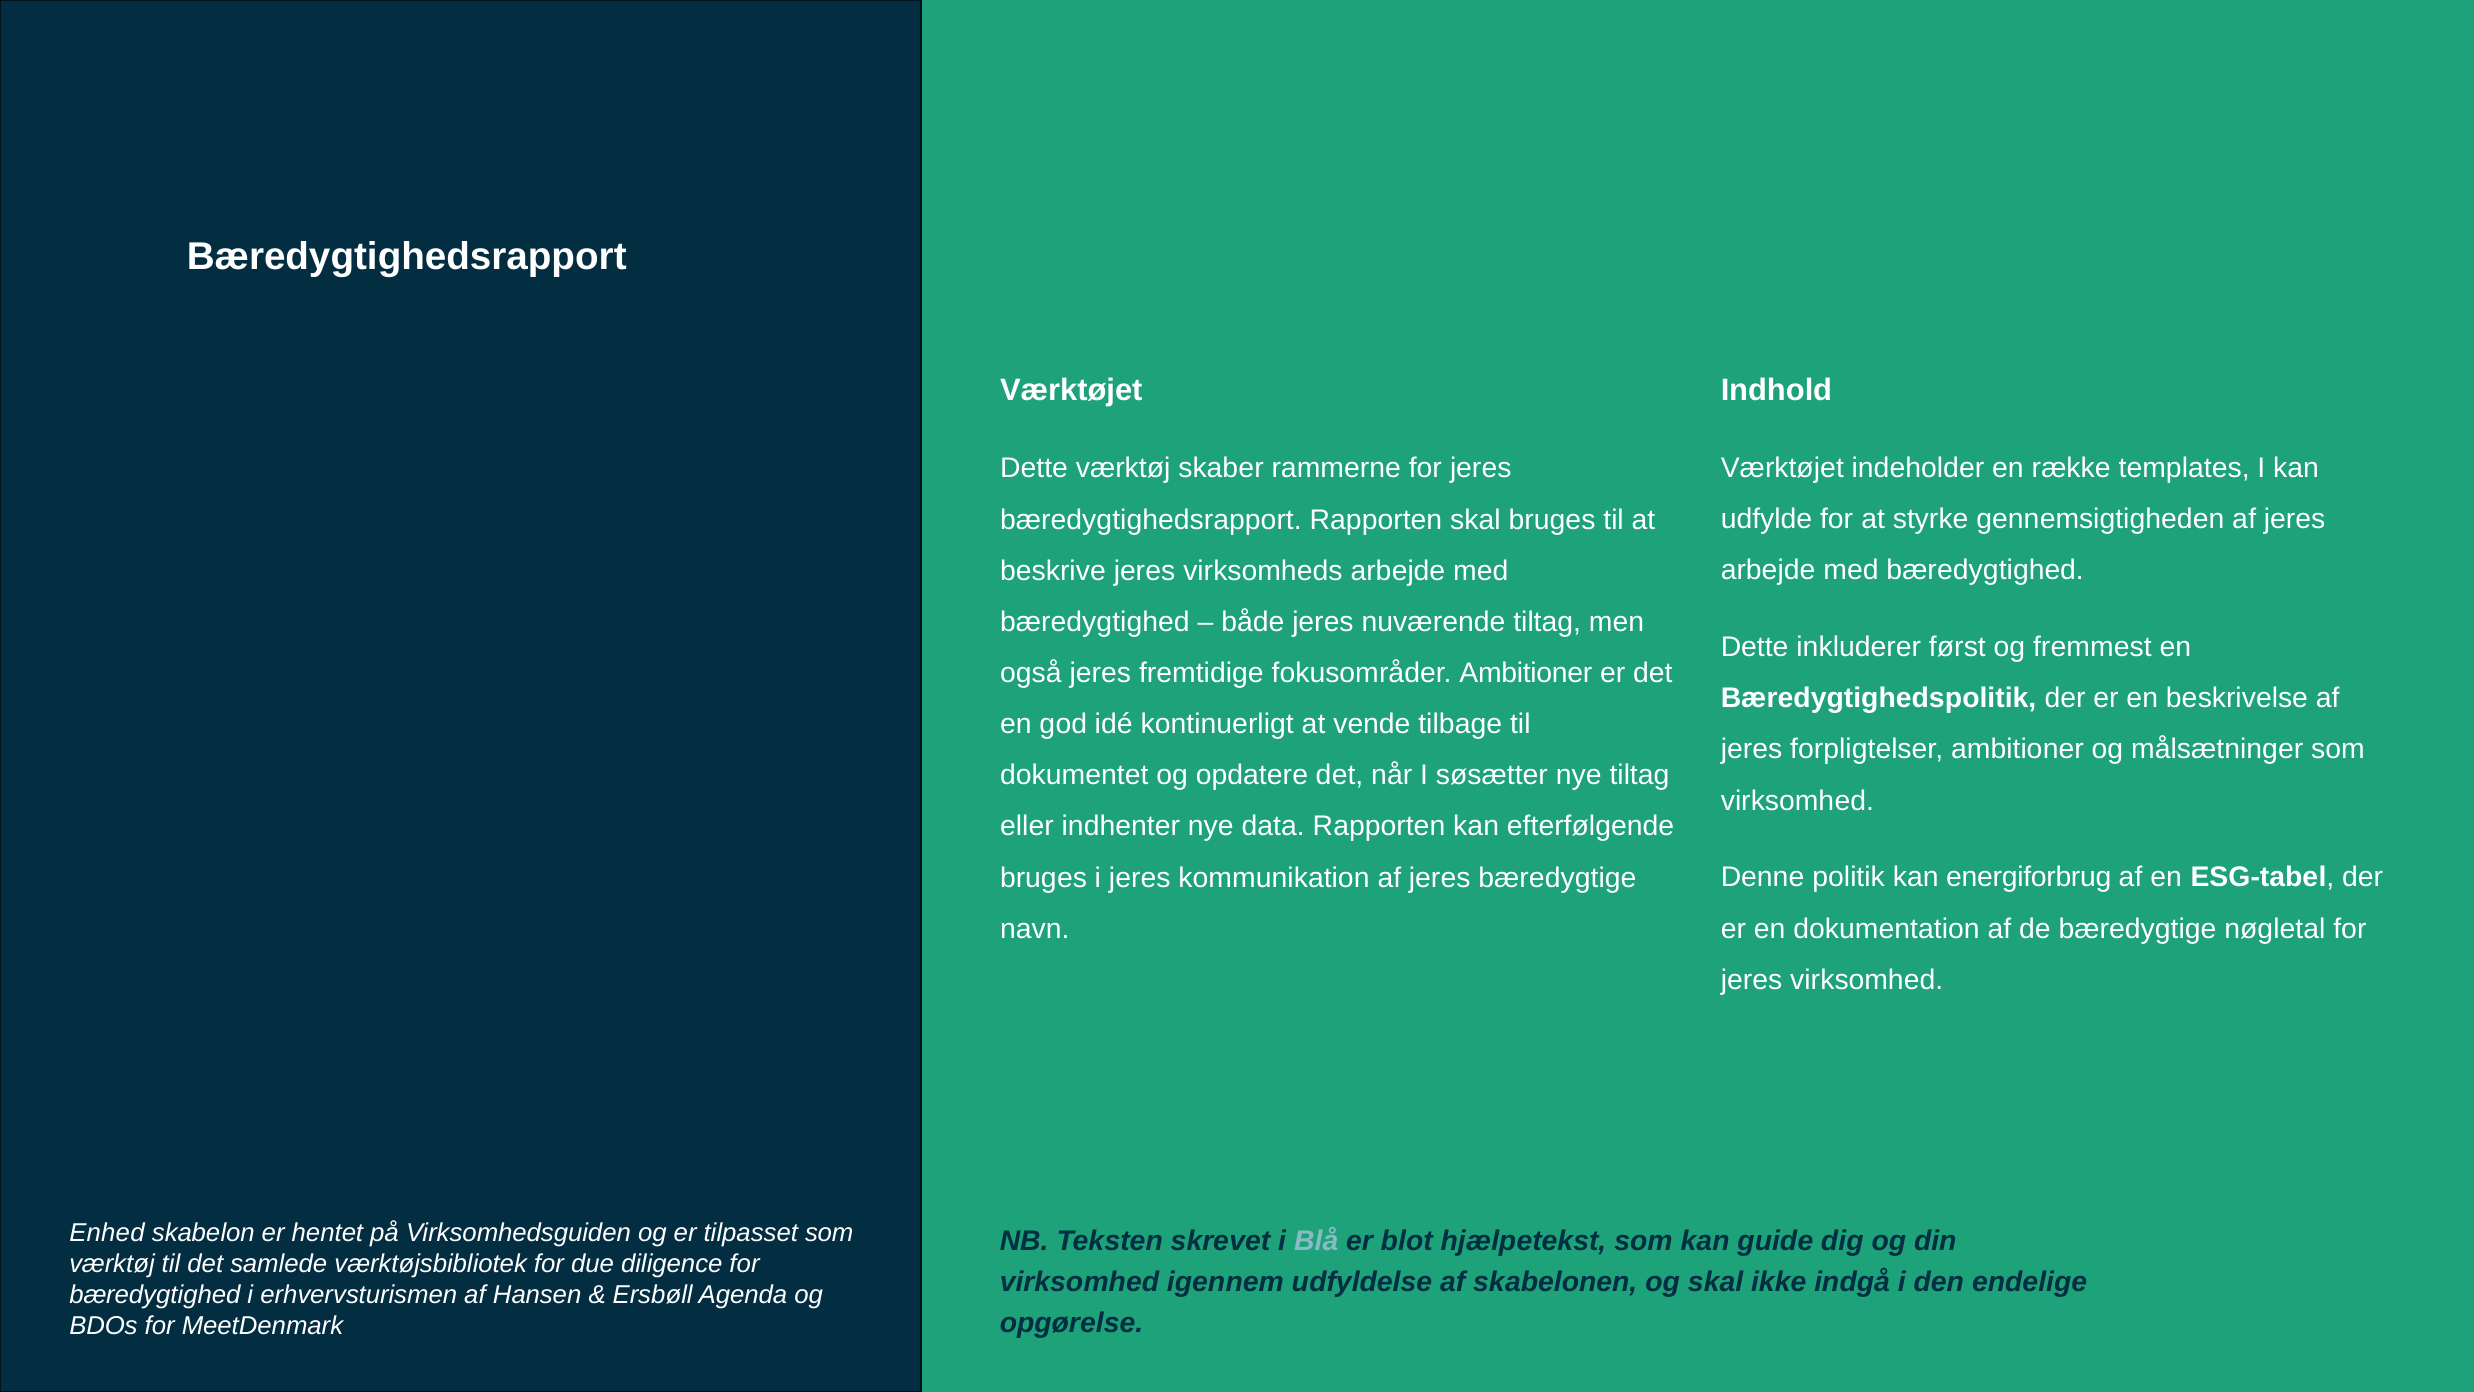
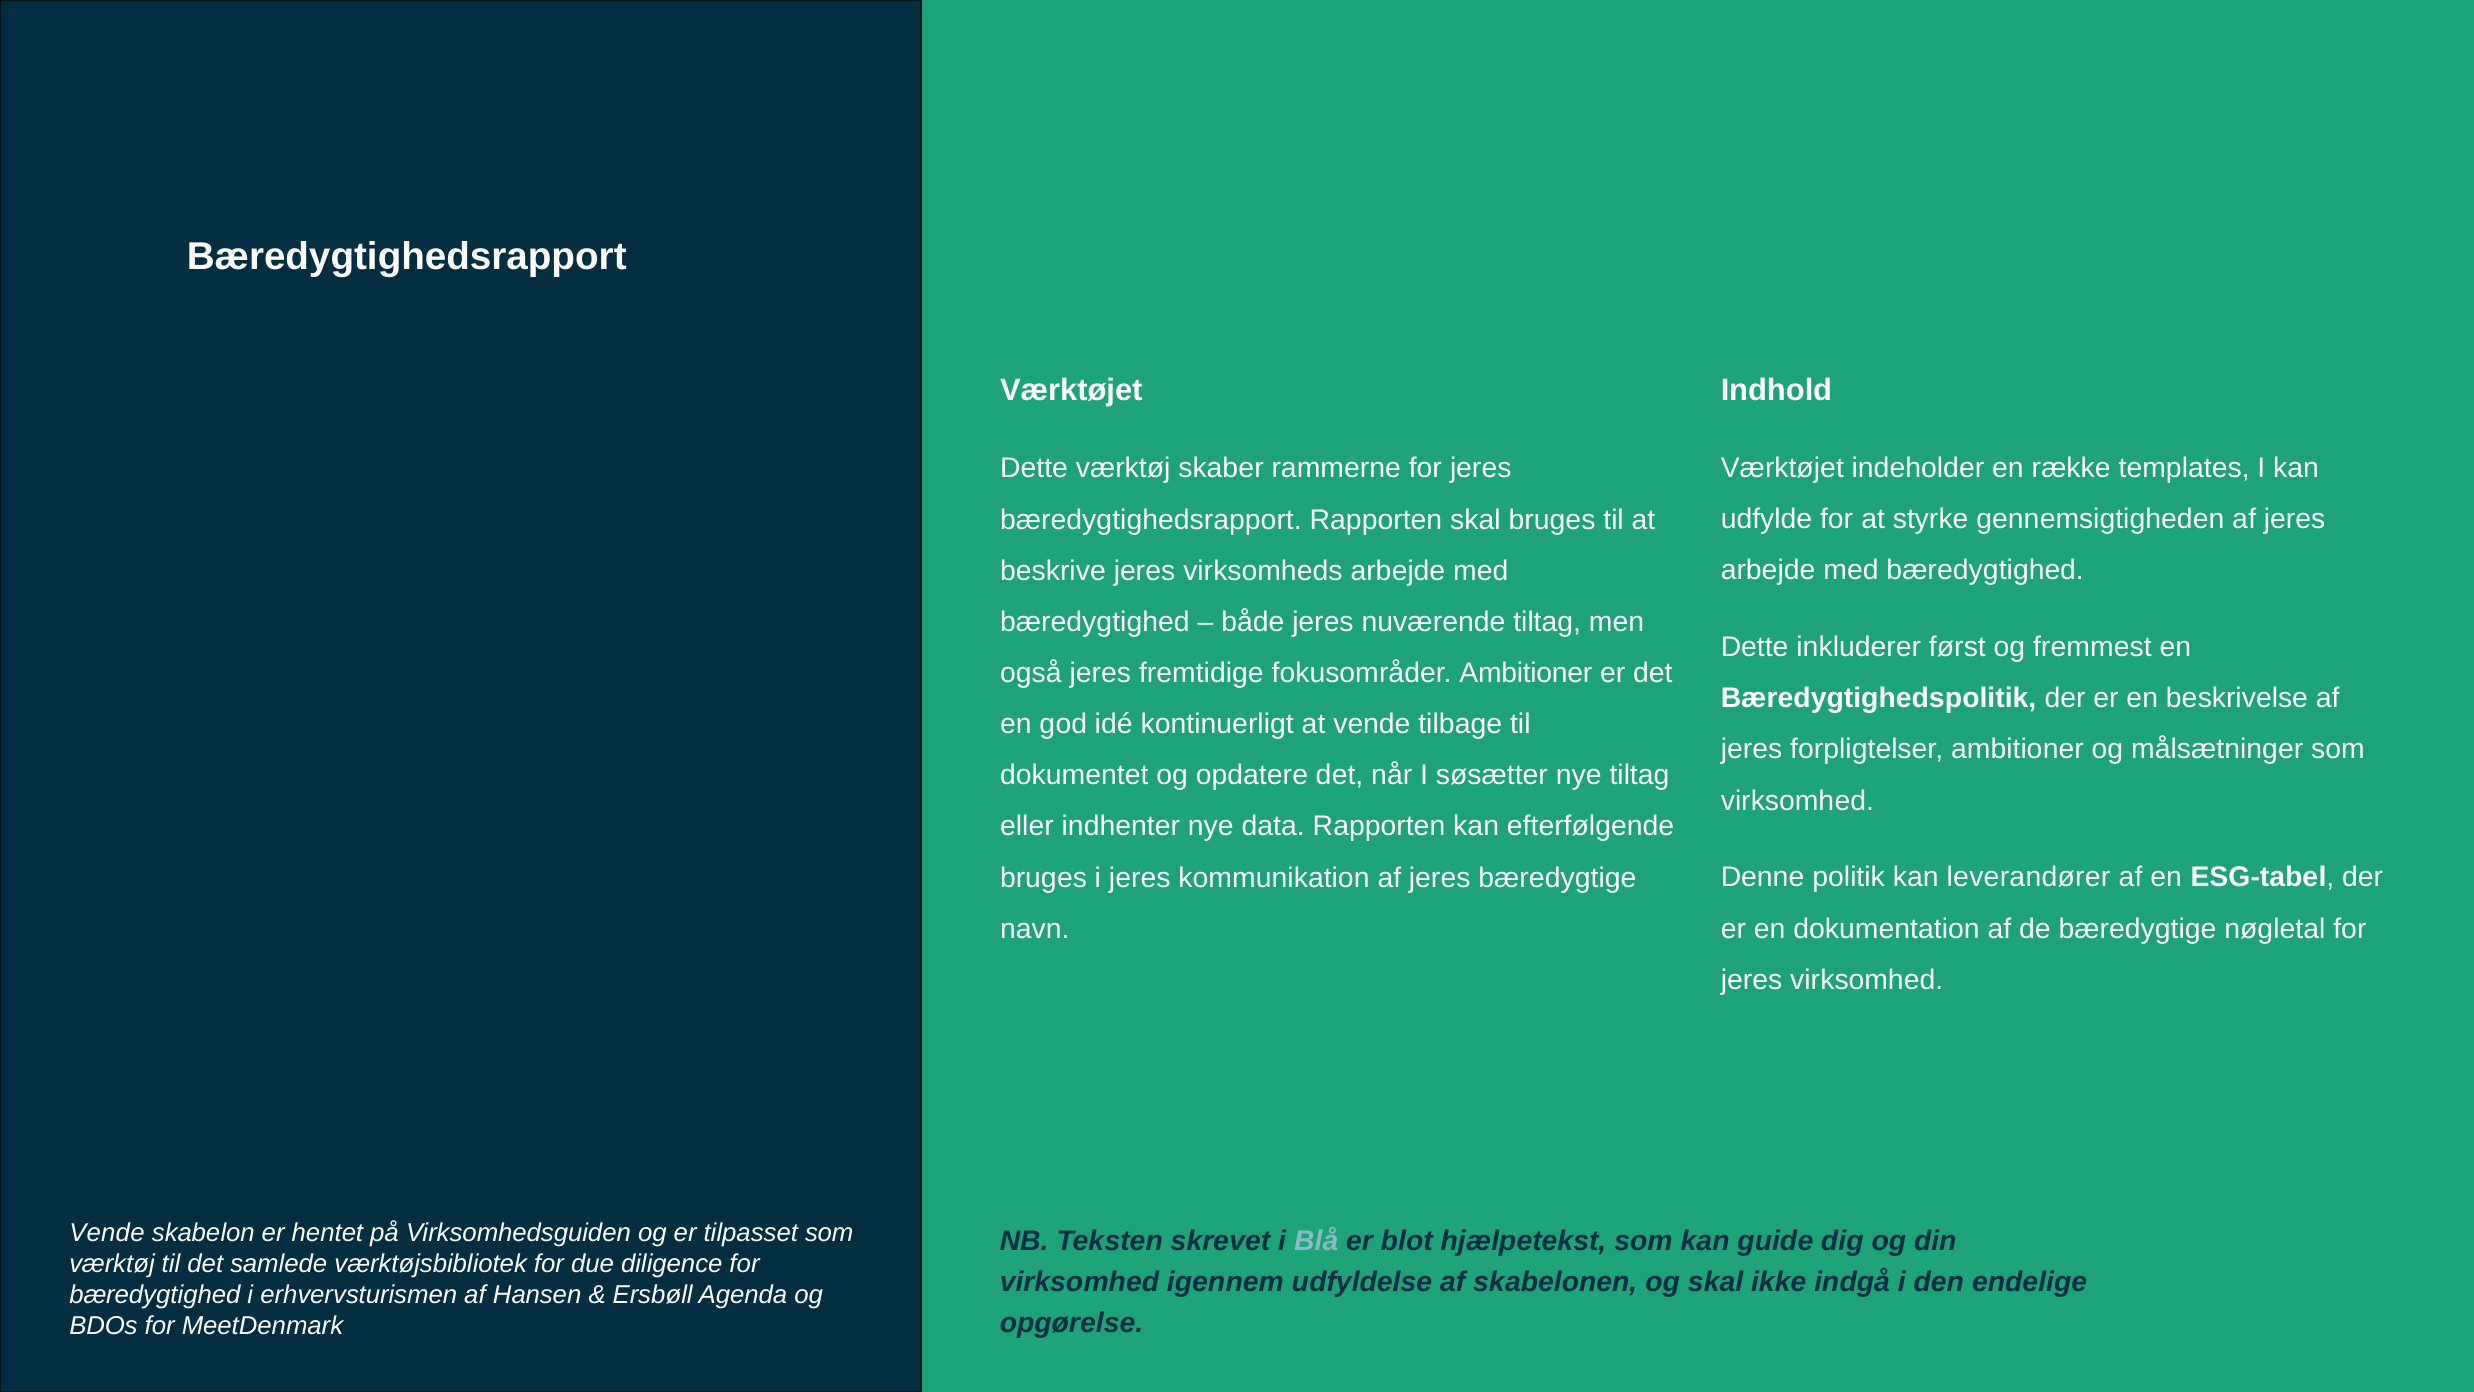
energiforbrug: energiforbrug -> leverandører
Enhed at (107, 1232): Enhed -> Vende
